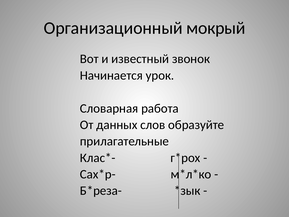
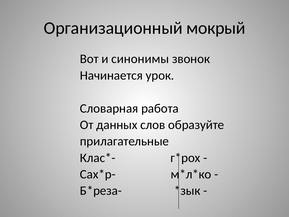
известный: известный -> синонимы
